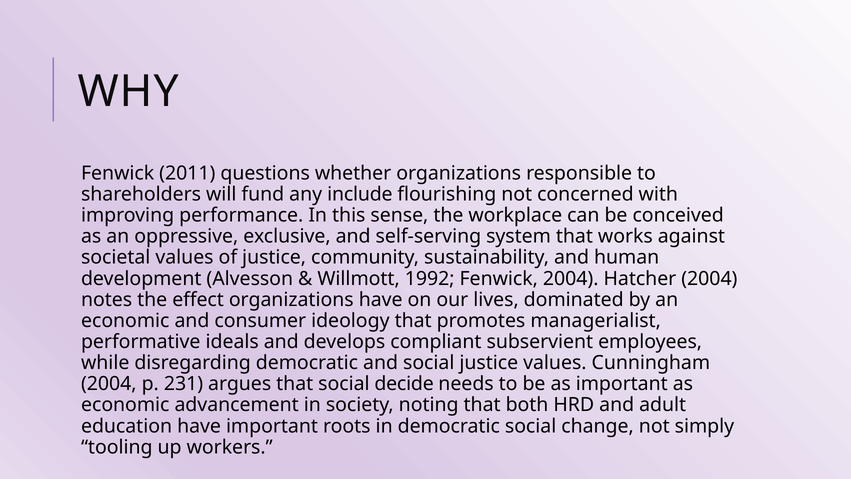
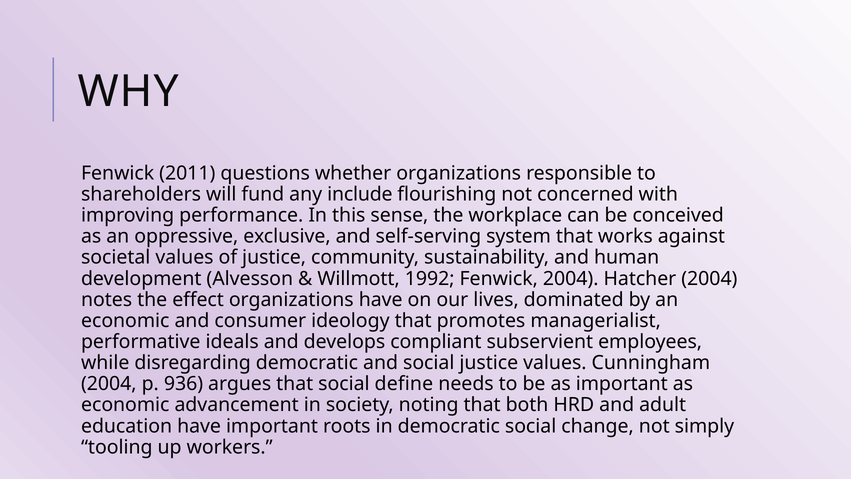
231: 231 -> 936
decide: decide -> define
